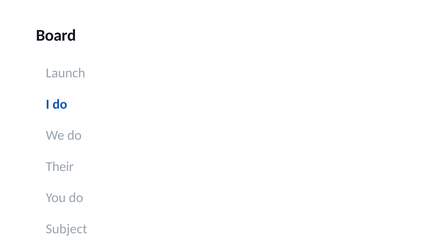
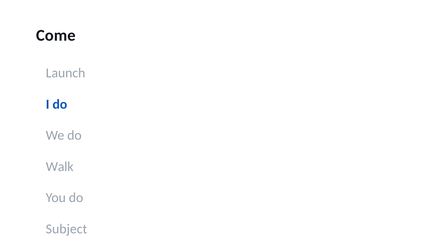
Board: Board -> Come
Their: Their -> Walk
